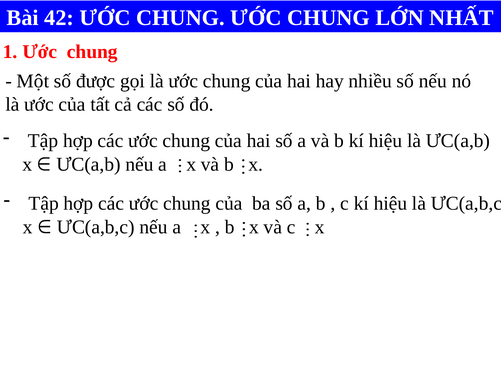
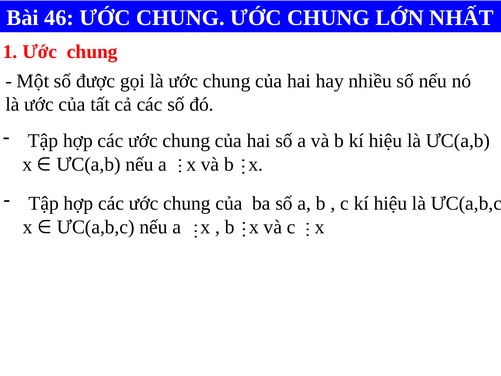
42: 42 -> 46
